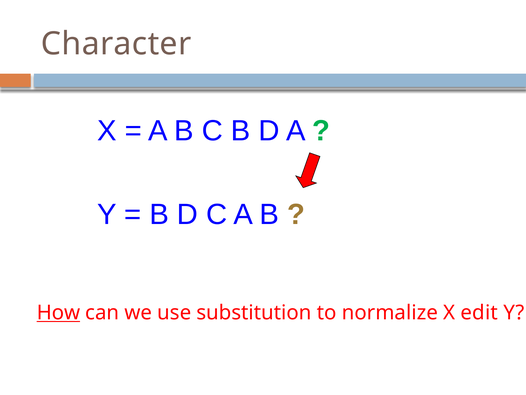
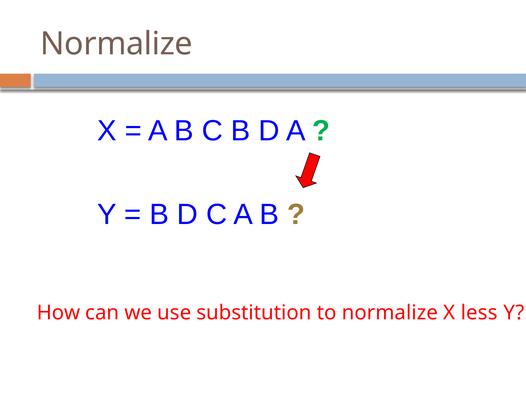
Character at (116, 44): Character -> Normalize
How underline: present -> none
edit: edit -> less
